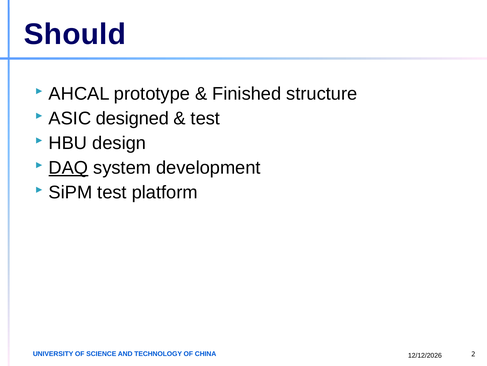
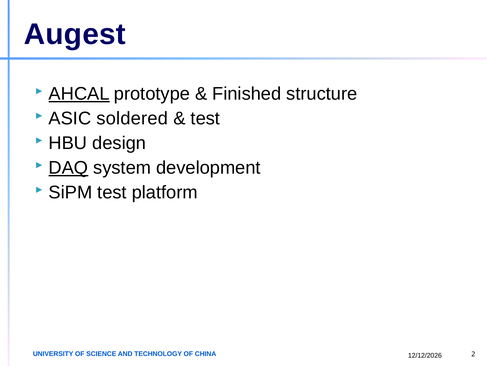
Should: Should -> Augest
AHCAL underline: none -> present
designed: designed -> soldered
